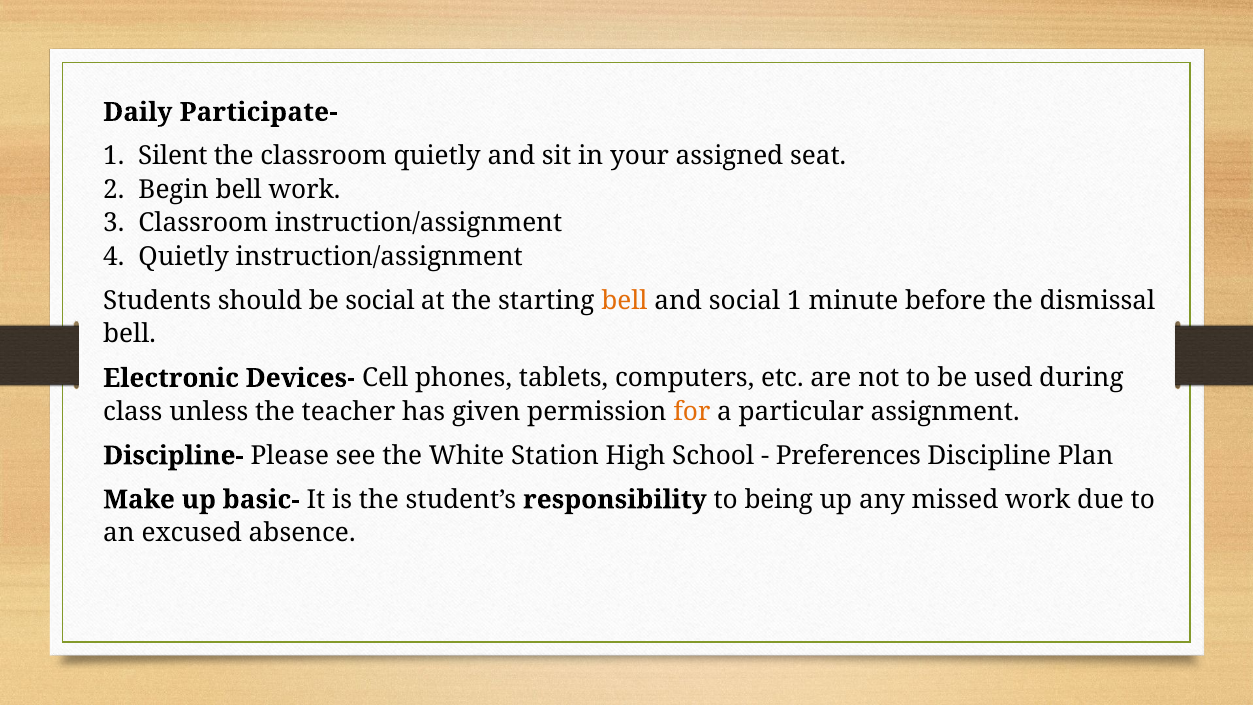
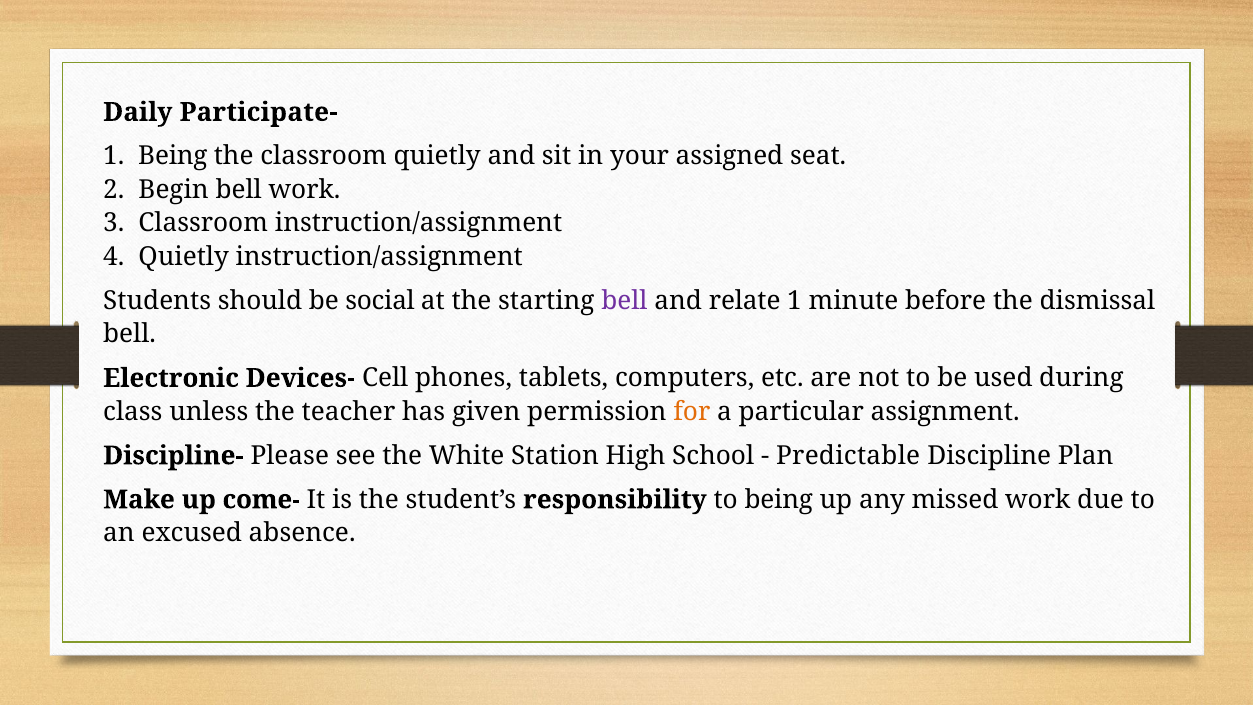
1 Silent: Silent -> Being
bell at (625, 301) colour: orange -> purple
and social: social -> relate
Preferences: Preferences -> Predictable
basic-: basic- -> come-
